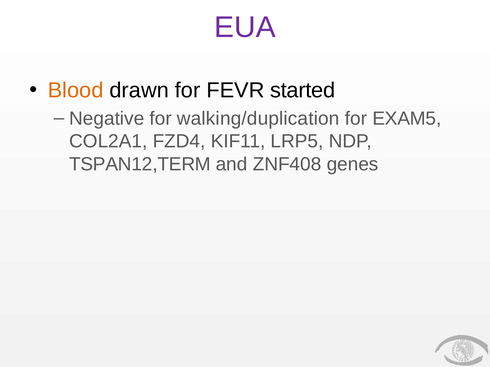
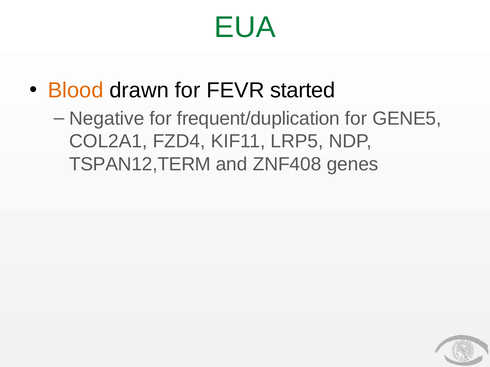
EUA colour: purple -> green
walking/duplication: walking/duplication -> frequent/duplication
EXAM5: EXAM5 -> GENE5
